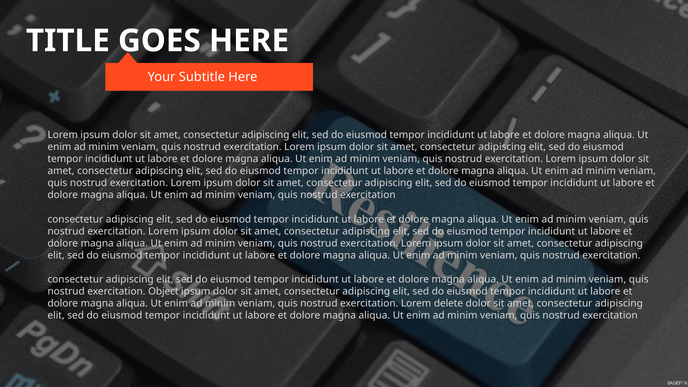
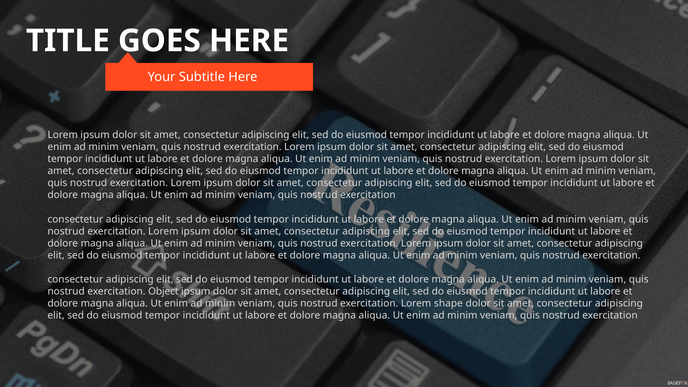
delete: delete -> shape
